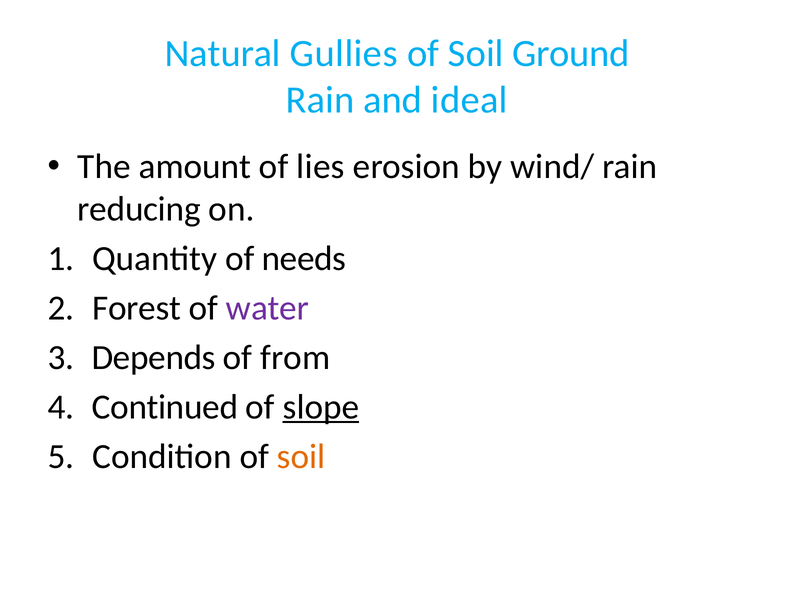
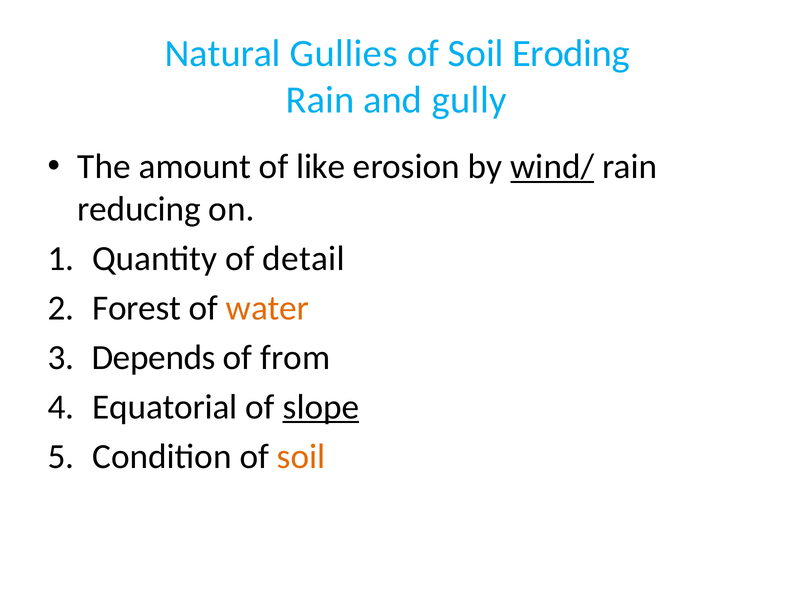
Ground: Ground -> Eroding
ideal: ideal -> gully
lies: lies -> like
wind/ underline: none -> present
needs: needs -> detail
water colour: purple -> orange
Continued: Continued -> Equatorial
